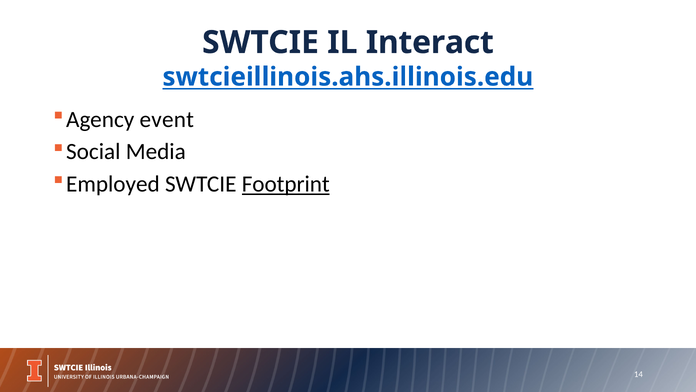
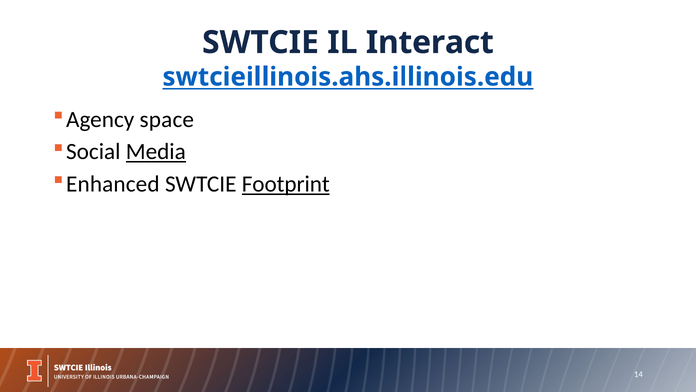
event: event -> space
Media underline: none -> present
Employed: Employed -> Enhanced
